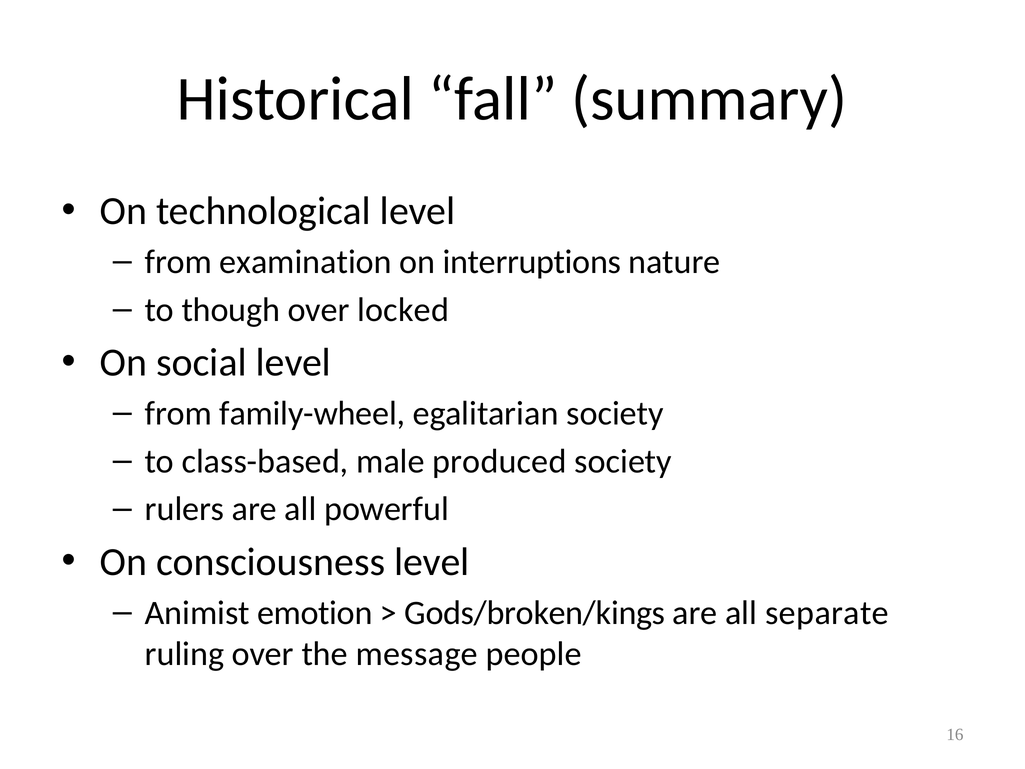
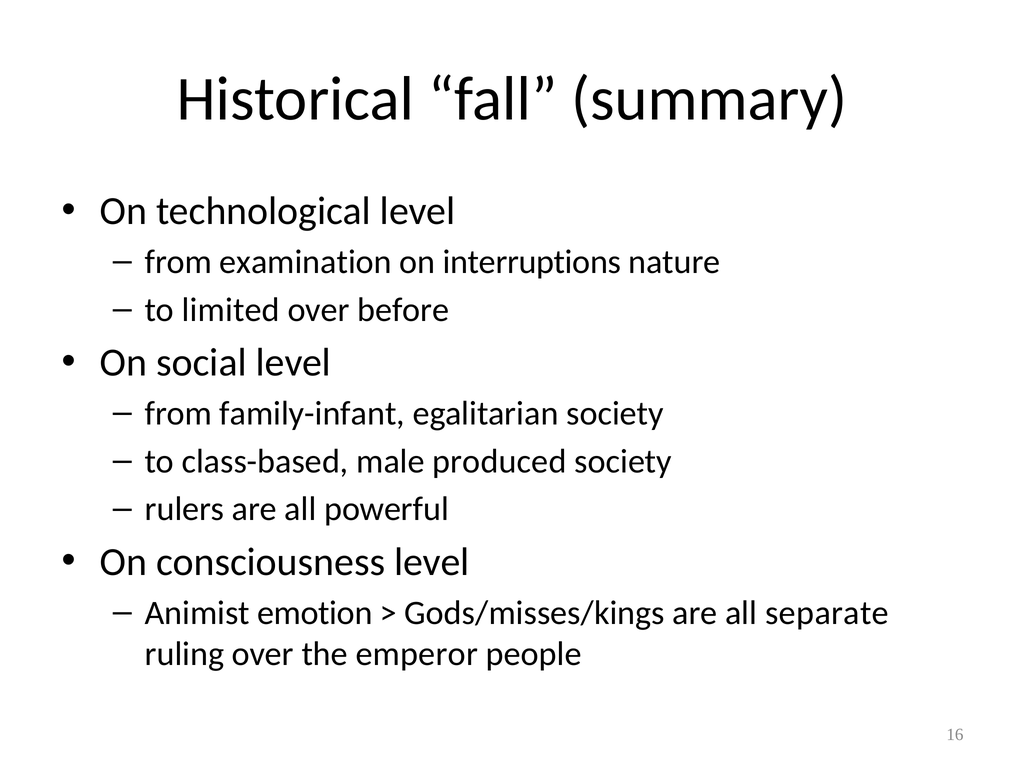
though: though -> limited
locked: locked -> before
family-wheel: family-wheel -> family-infant
Gods/broken/kings: Gods/broken/kings -> Gods/misses/kings
message: message -> emperor
